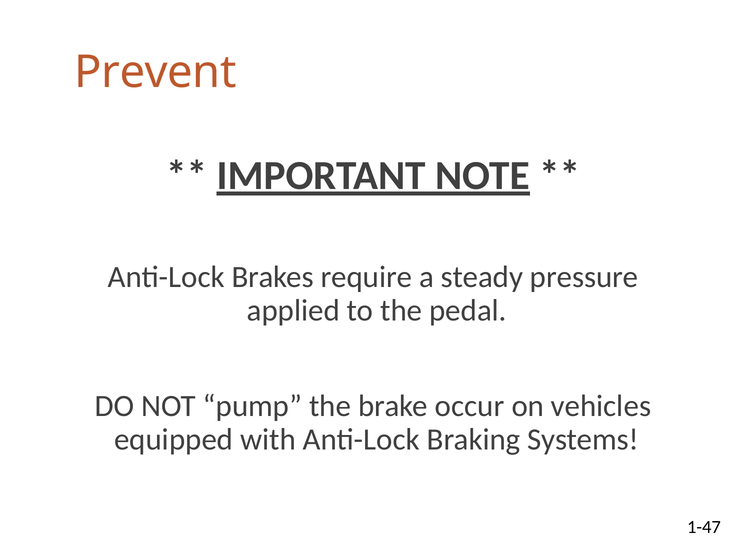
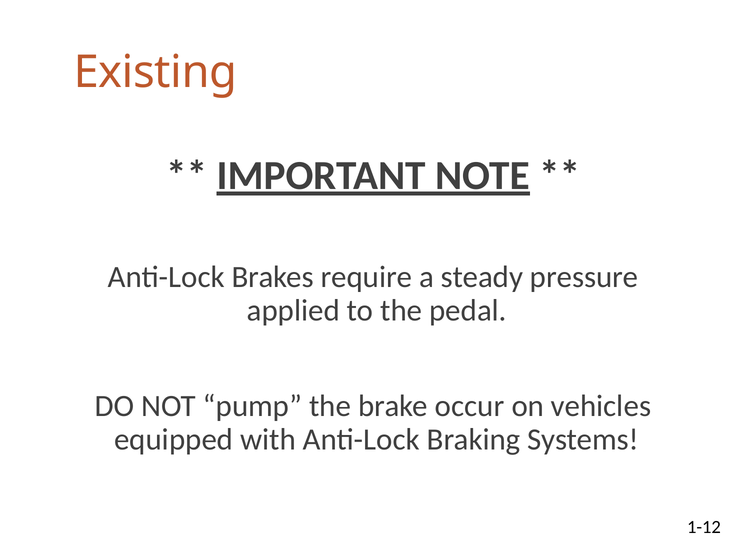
Prevent: Prevent -> Existing
1-47: 1-47 -> 1-12
